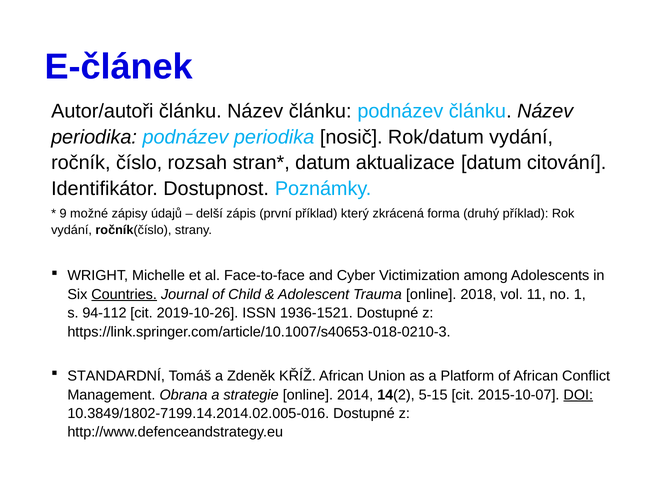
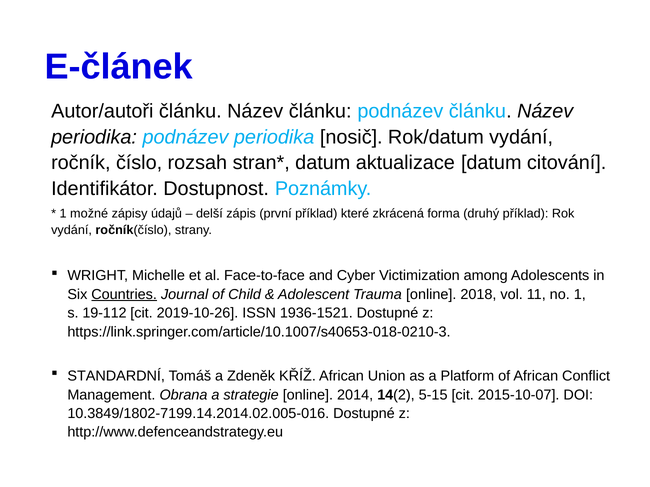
9 at (63, 214): 9 -> 1
který: který -> které
94-112: 94-112 -> 19-112
DOI underline: present -> none
